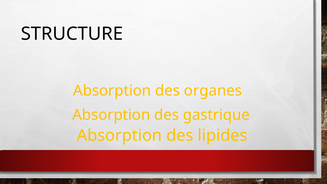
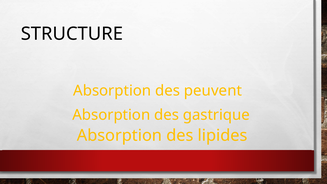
organes: organes -> peuvent
